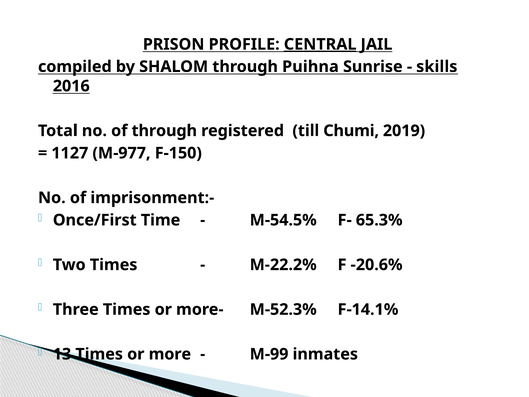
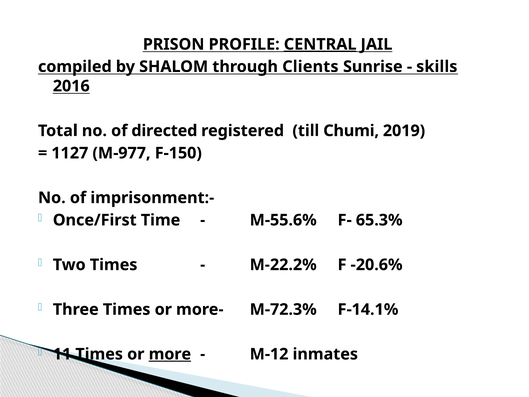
Puihna: Puihna -> Clients
of through: through -> directed
M-54.5%: M-54.5% -> M-55.6%
M-52.3%: M-52.3% -> M-72.3%
13: 13 -> 11
more underline: none -> present
M-99: M-99 -> M-12
